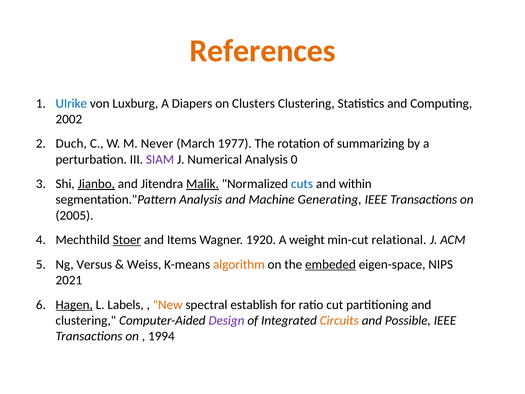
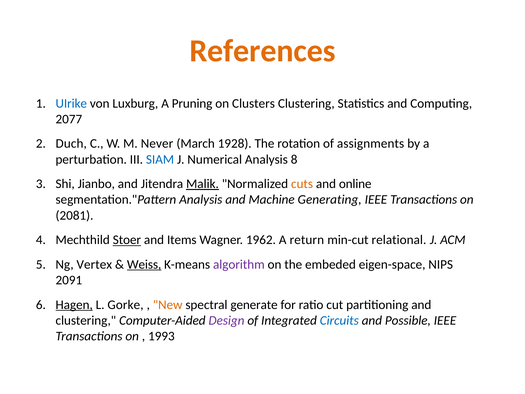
Diapers: Diapers -> Pruning
2002: 2002 -> 2077
1977: 1977 -> 1928
summarizing: summarizing -> assignments
SIAM colour: purple -> blue
0: 0 -> 8
Jianbo underline: present -> none
cuts colour: blue -> orange
within: within -> online
2005: 2005 -> 2081
1920: 1920 -> 1962
weight: weight -> return
Versus: Versus -> Vertex
Weiss underline: none -> present
algorithm colour: orange -> purple
embeded underline: present -> none
2021: 2021 -> 2091
Labels: Labels -> Gorke
establish: establish -> generate
Circuits colour: orange -> blue
1994: 1994 -> 1993
